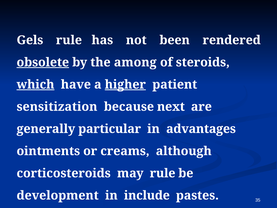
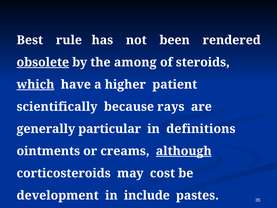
Gels: Gels -> Best
higher underline: present -> none
sensitization: sensitization -> scientifically
next: next -> rays
advantages: advantages -> definitions
although underline: none -> present
may rule: rule -> cost
